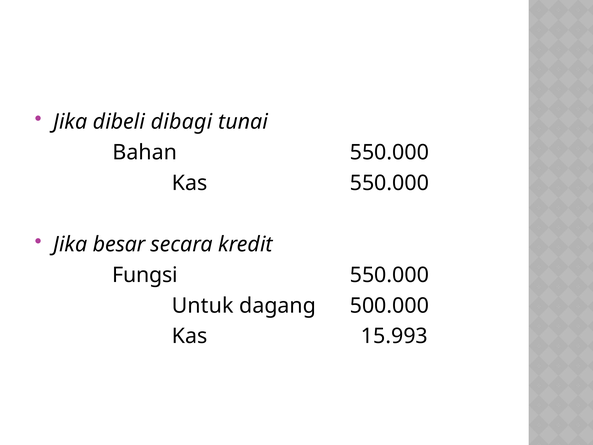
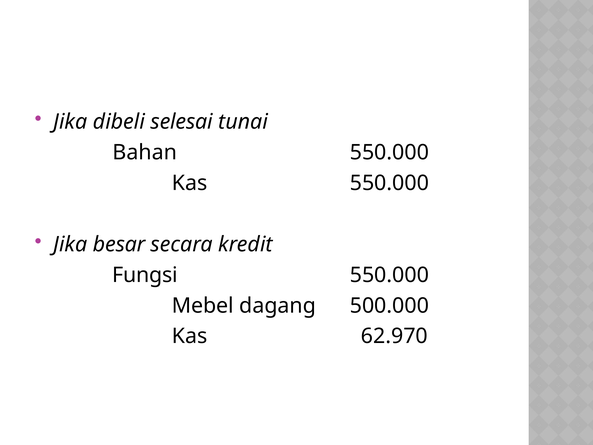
dibagi: dibagi -> selesai
Untuk: Untuk -> Mebel
15.993: 15.993 -> 62.970
